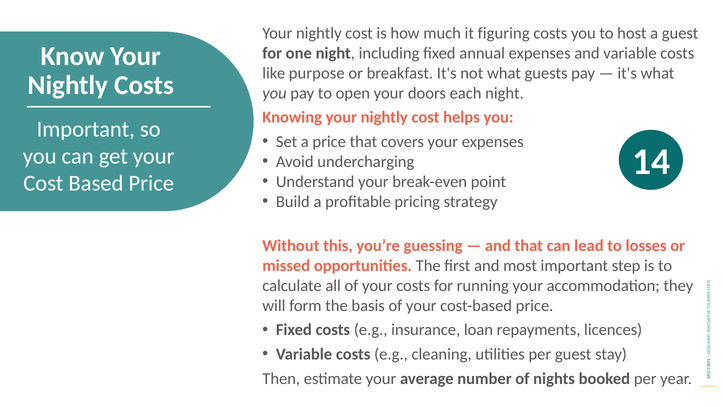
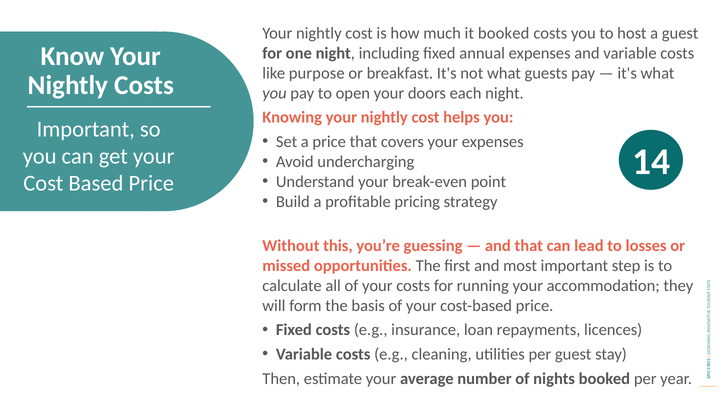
it figuring: figuring -> booked
